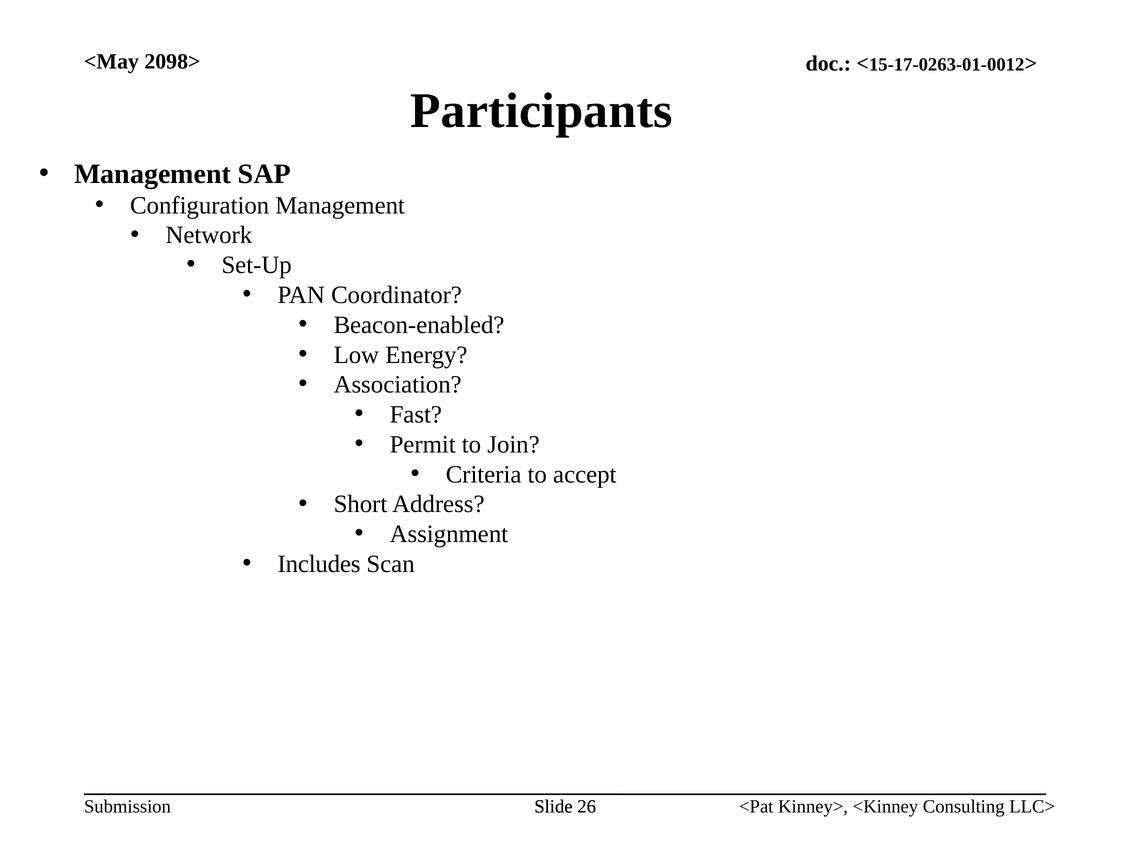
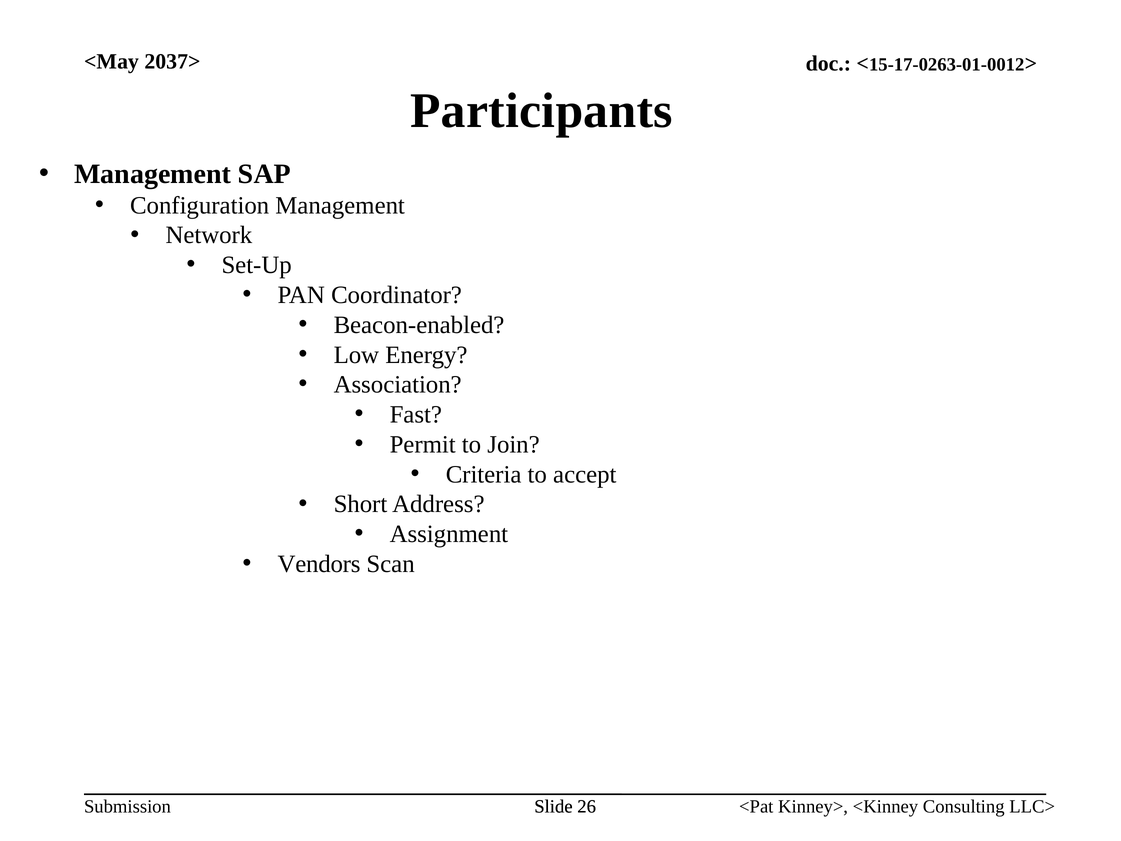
2098>: 2098> -> 2037>
Includes: Includes -> Vendors
